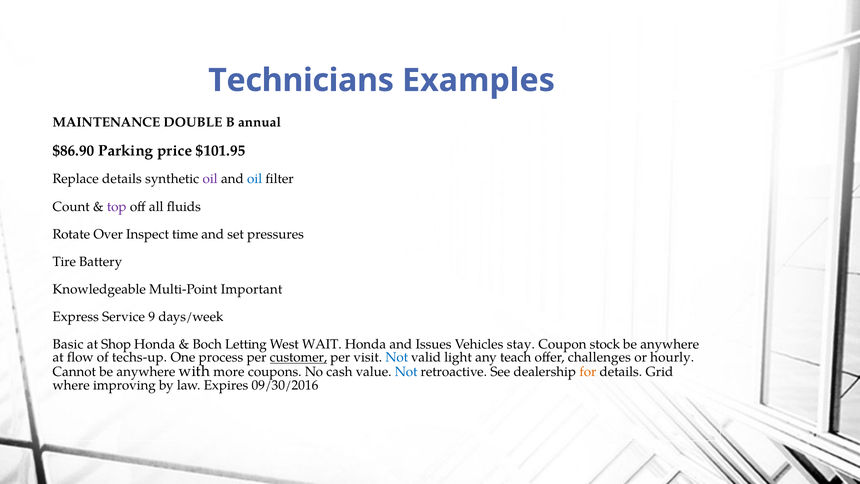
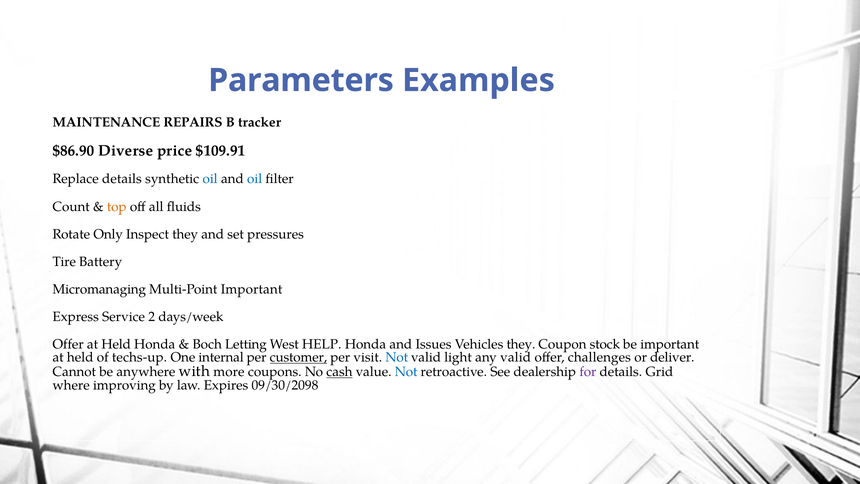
Technicians: Technicians -> Parameters
DOUBLE: DOUBLE -> REPAIRS
annual: annual -> tracker
Parking: Parking -> Diverse
$101.95: $101.95 -> $109.91
oil at (210, 179) colour: purple -> blue
top colour: purple -> orange
Over: Over -> Only
Inspect time: time -> they
Knowledgeable: Knowledgeable -> Micromanaging
9: 9 -> 2
Basic at (68, 344): Basic -> Offer
Shop at (116, 344): Shop -> Held
WAIT: WAIT -> HELP
Vehicles stay: stay -> they
anywhere at (670, 344): anywhere -> important
flow at (80, 357): flow -> held
process: process -> internal
any teach: teach -> valid
hourly: hourly -> deliver
cash underline: none -> present
for colour: orange -> purple
09/30/2016: 09/30/2016 -> 09/30/2098
